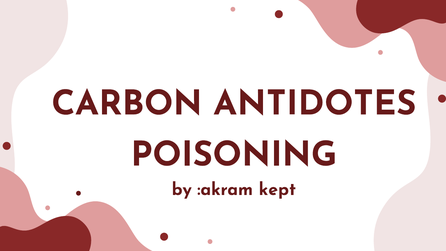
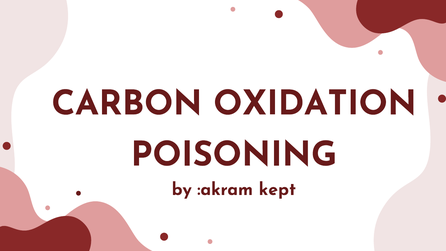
ANTIDOTES: ANTIDOTES -> OXIDATION
